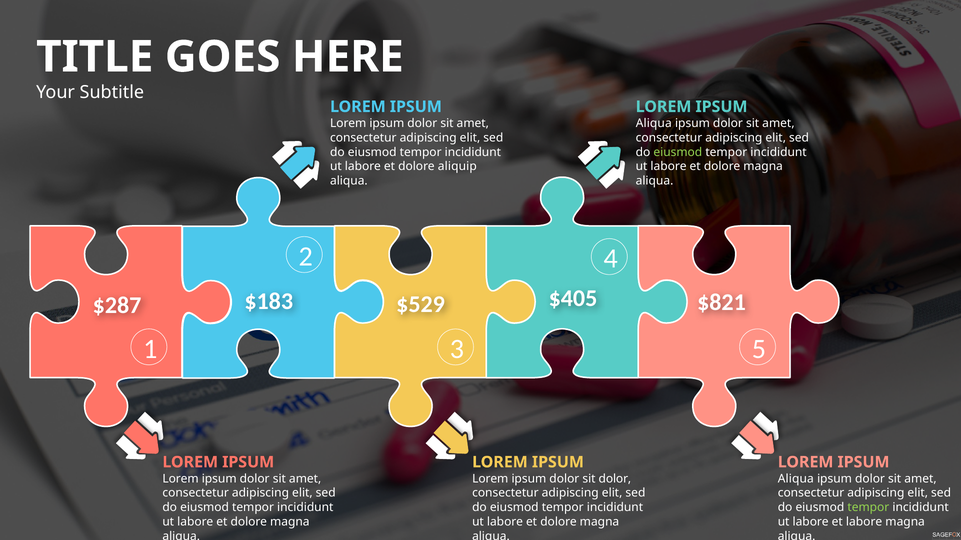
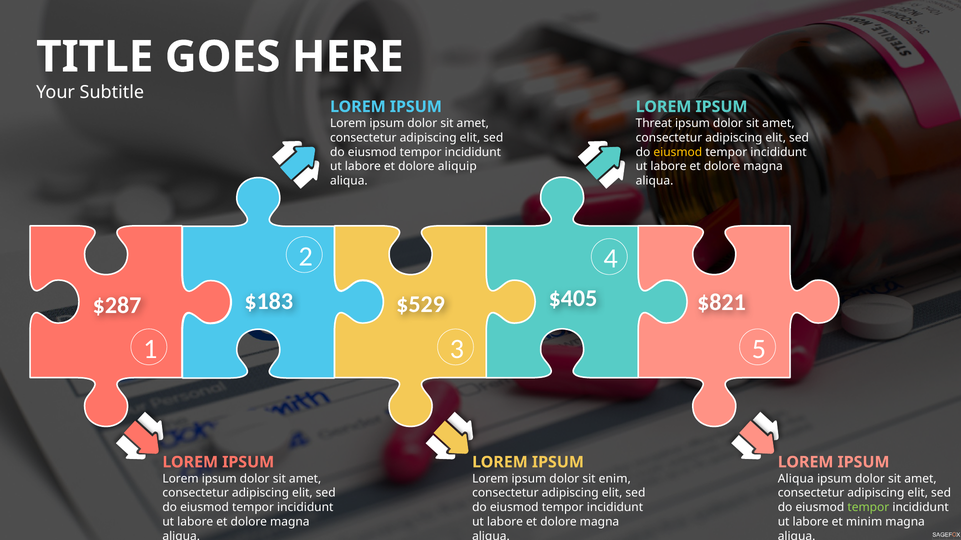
Aliqua at (654, 123): Aliqua -> Threat
eiusmod at (678, 152) colour: light green -> yellow
sit dolor: dolor -> enim
et labore: labore -> minim
